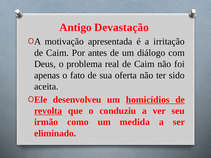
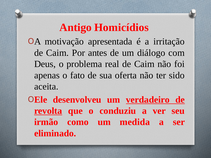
Devastação: Devastação -> Homicídios
homicídios: homicídios -> verdadeiro
